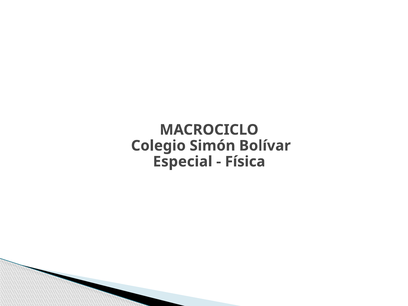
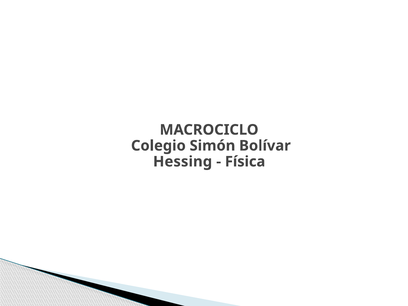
Especial: Especial -> Hessing
